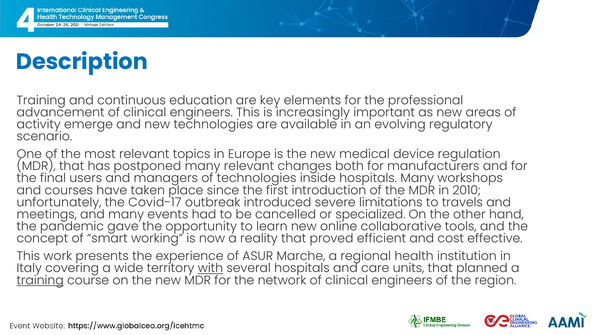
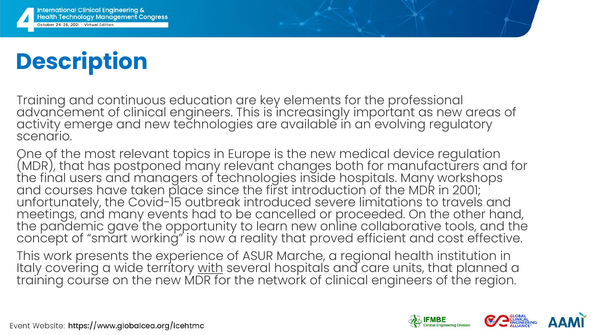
2010: 2010 -> 2001
Covid-17: Covid-17 -> Covid-15
specialized: specialized -> proceeded
training at (40, 280) underline: present -> none
